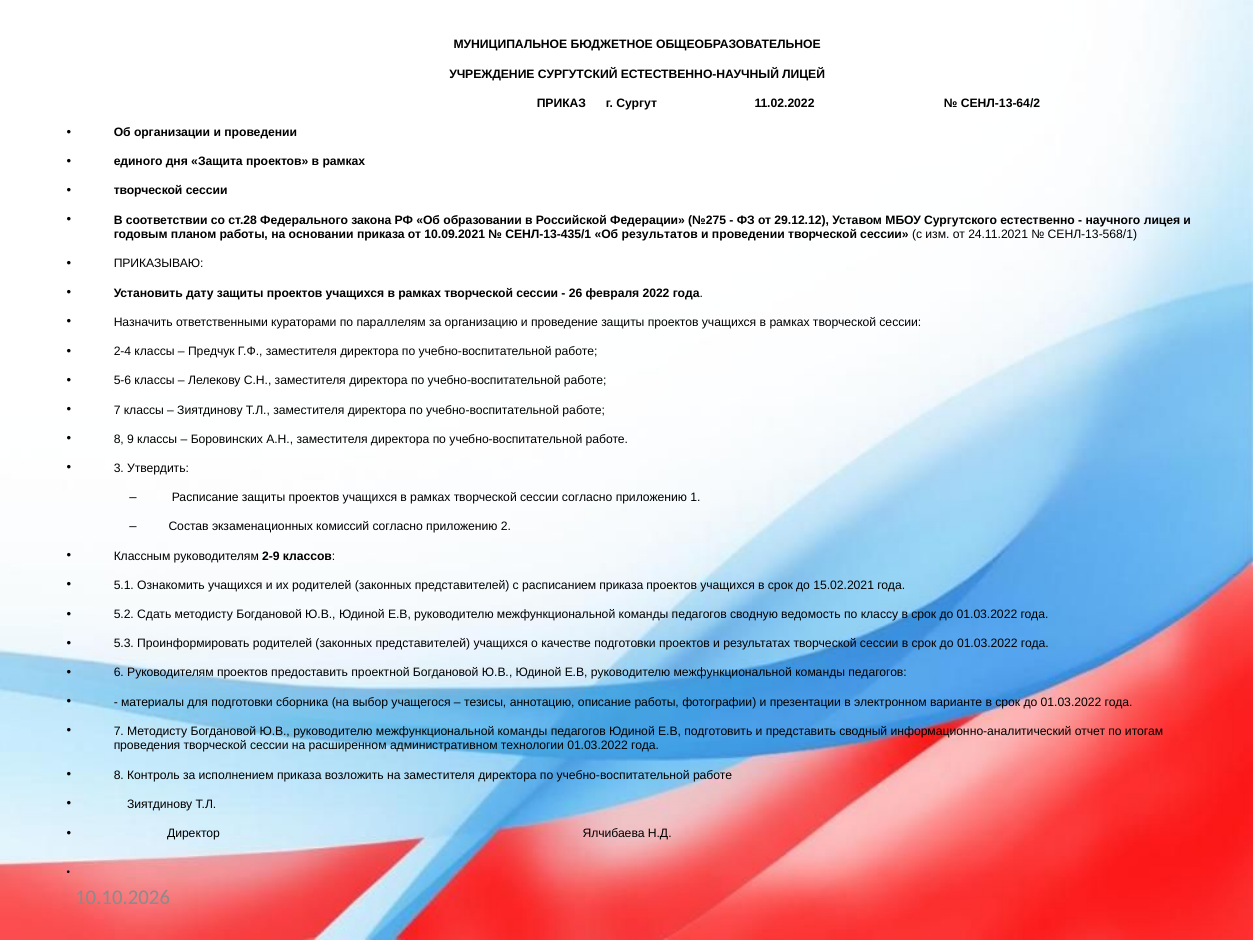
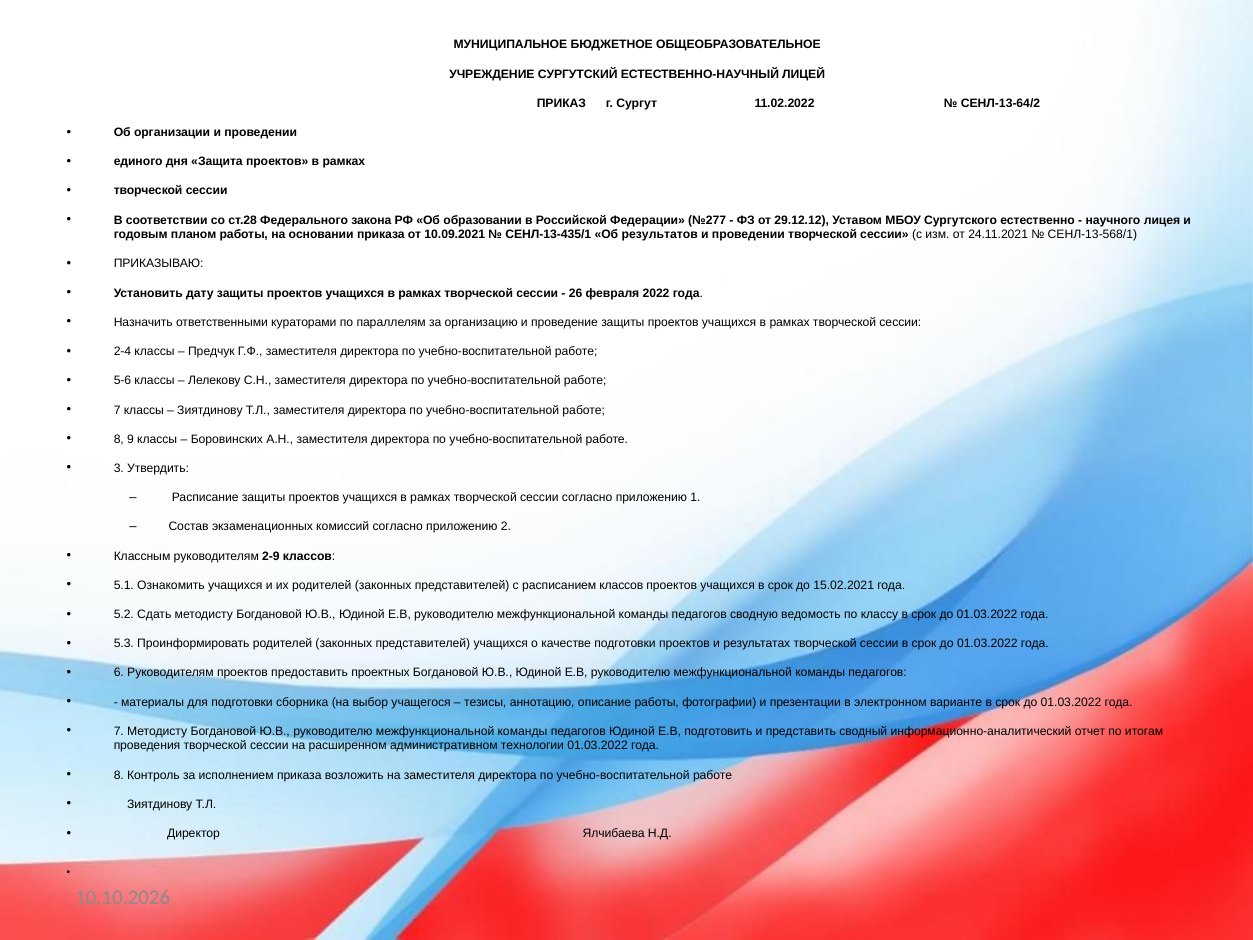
№275: №275 -> №277
расписанием приказа: приказа -> классов
проектной: проектной -> проектных
